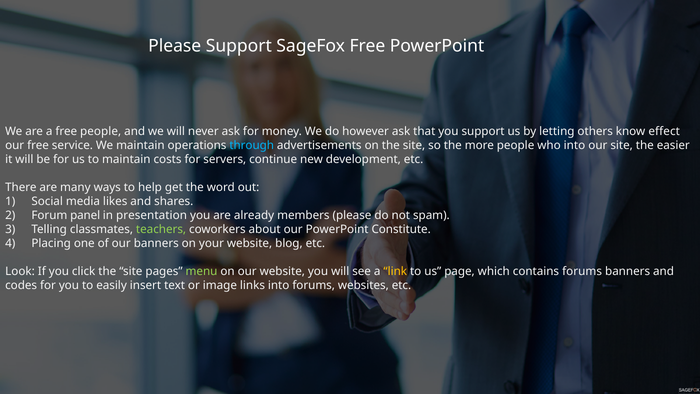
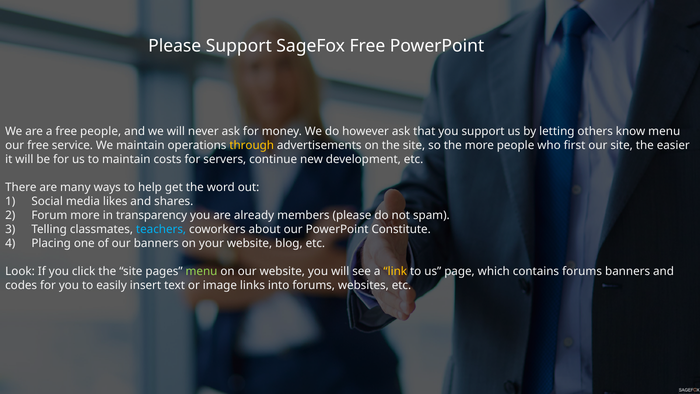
know effect: effect -> menu
through colour: light blue -> yellow
who into: into -> first
Forum panel: panel -> more
presentation: presentation -> transparency
teachers colour: light green -> light blue
